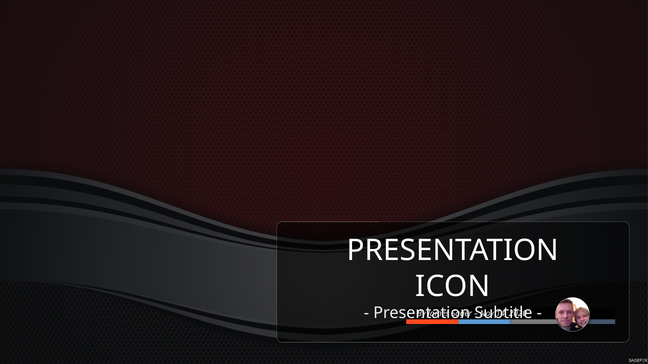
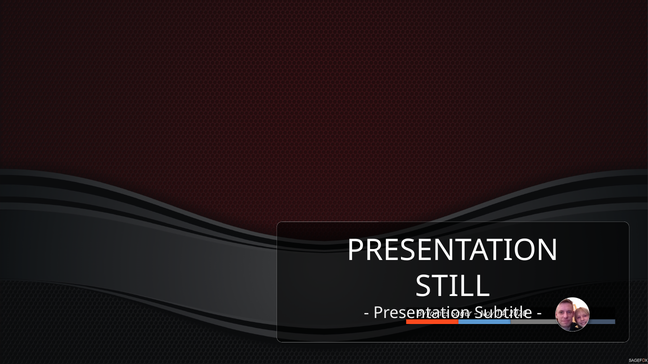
ICON: ICON -> STILL
